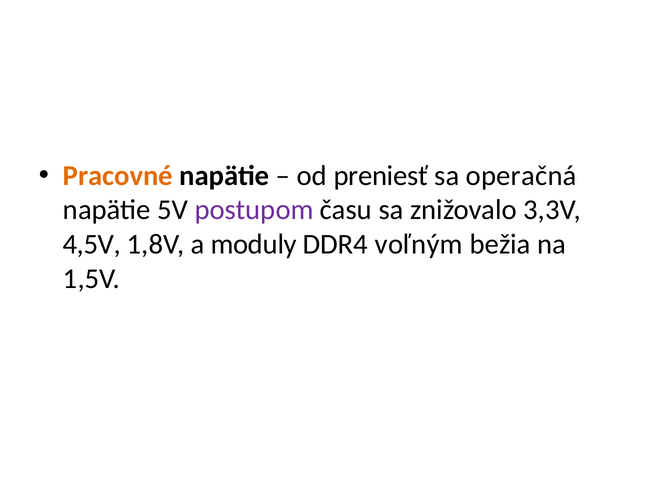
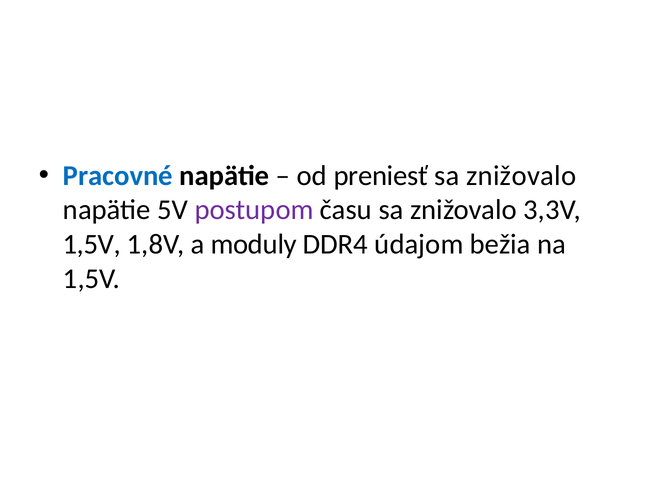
Pracovné colour: orange -> blue
operačná at (521, 176): operačná -> znižovalo
4,5V at (92, 245): 4,5V -> 1,5V
voľným: voľným -> údajom
